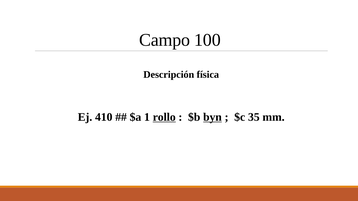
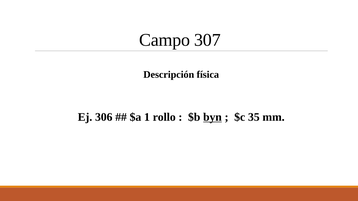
100: 100 -> 307
410: 410 -> 306
rollo underline: present -> none
